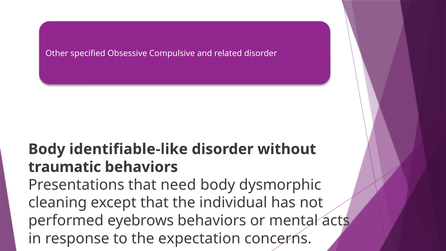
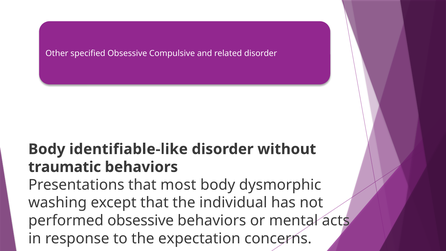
need: need -> most
cleaning: cleaning -> washing
performed eyebrows: eyebrows -> obsessive
